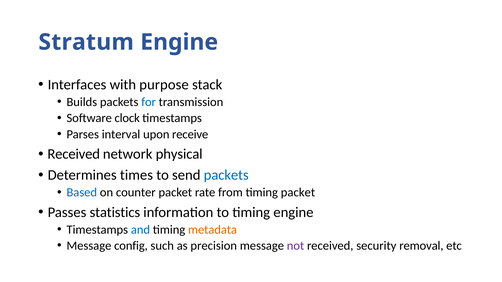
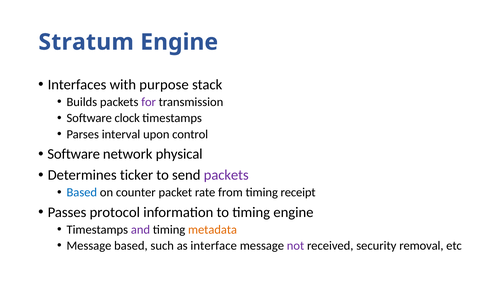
for colour: blue -> purple
receive: receive -> control
Received at (74, 154): Received -> Software
times: times -> ticker
packets at (226, 175) colour: blue -> purple
timing packet: packet -> receipt
statistics: statistics -> protocol
and colour: blue -> purple
Message config: config -> based
precision: precision -> interface
